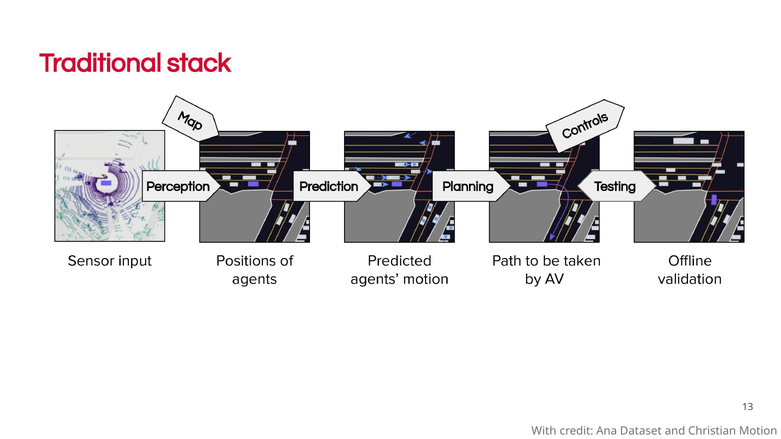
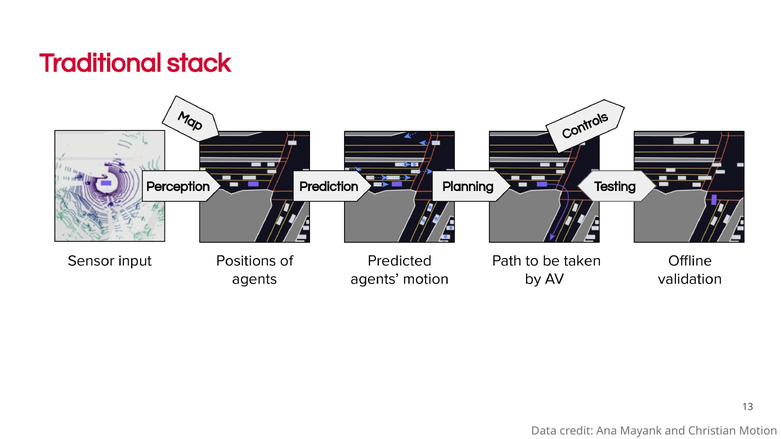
With: With -> Data
Dataset: Dataset -> Mayank
